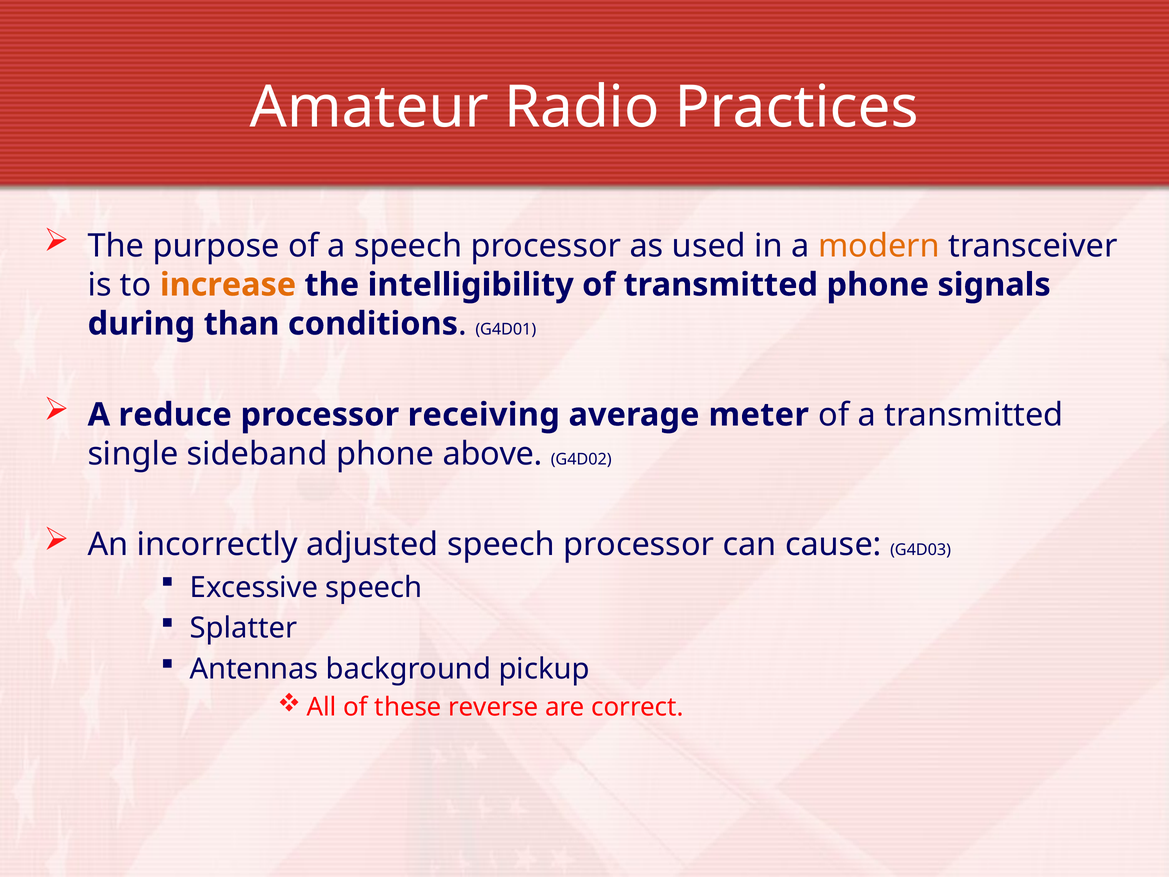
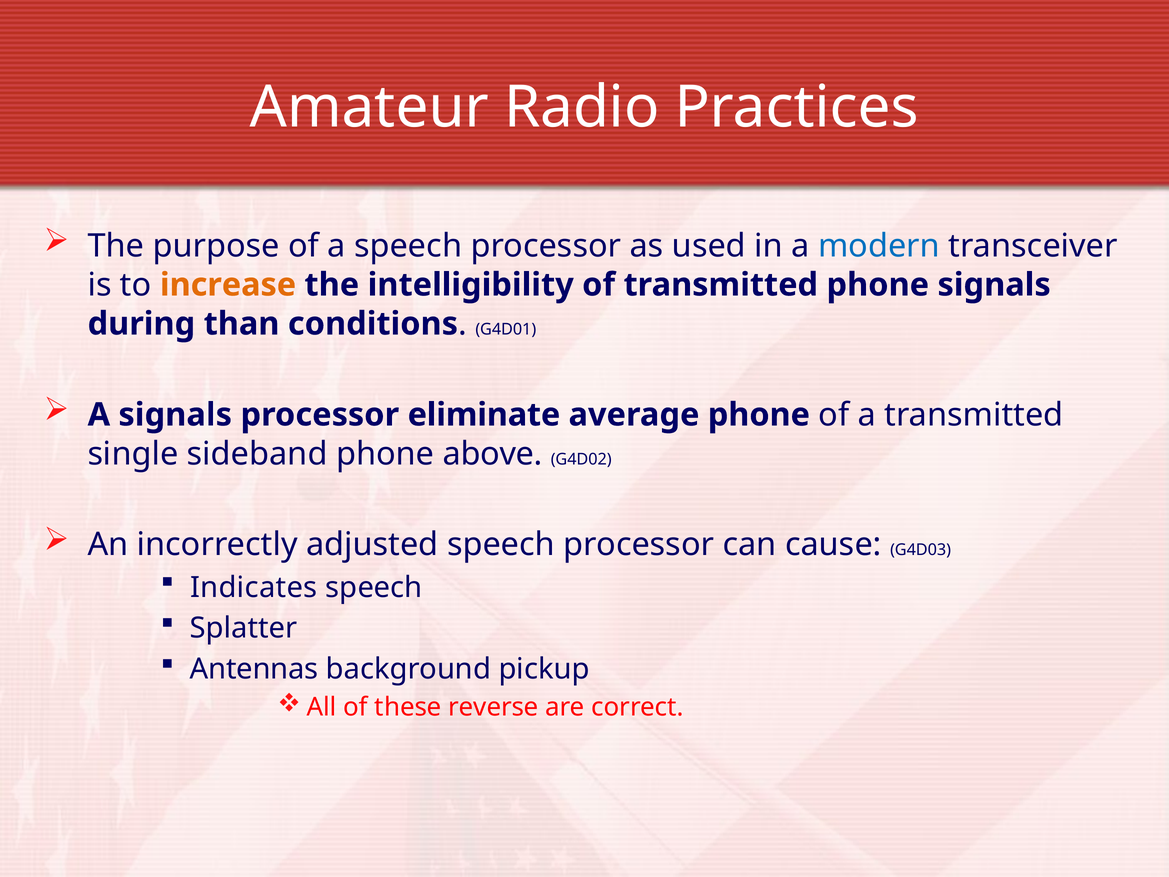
modern colour: orange -> blue
A reduce: reduce -> signals
receiving: receiving -> eliminate
average meter: meter -> phone
Excessive: Excessive -> Indicates
